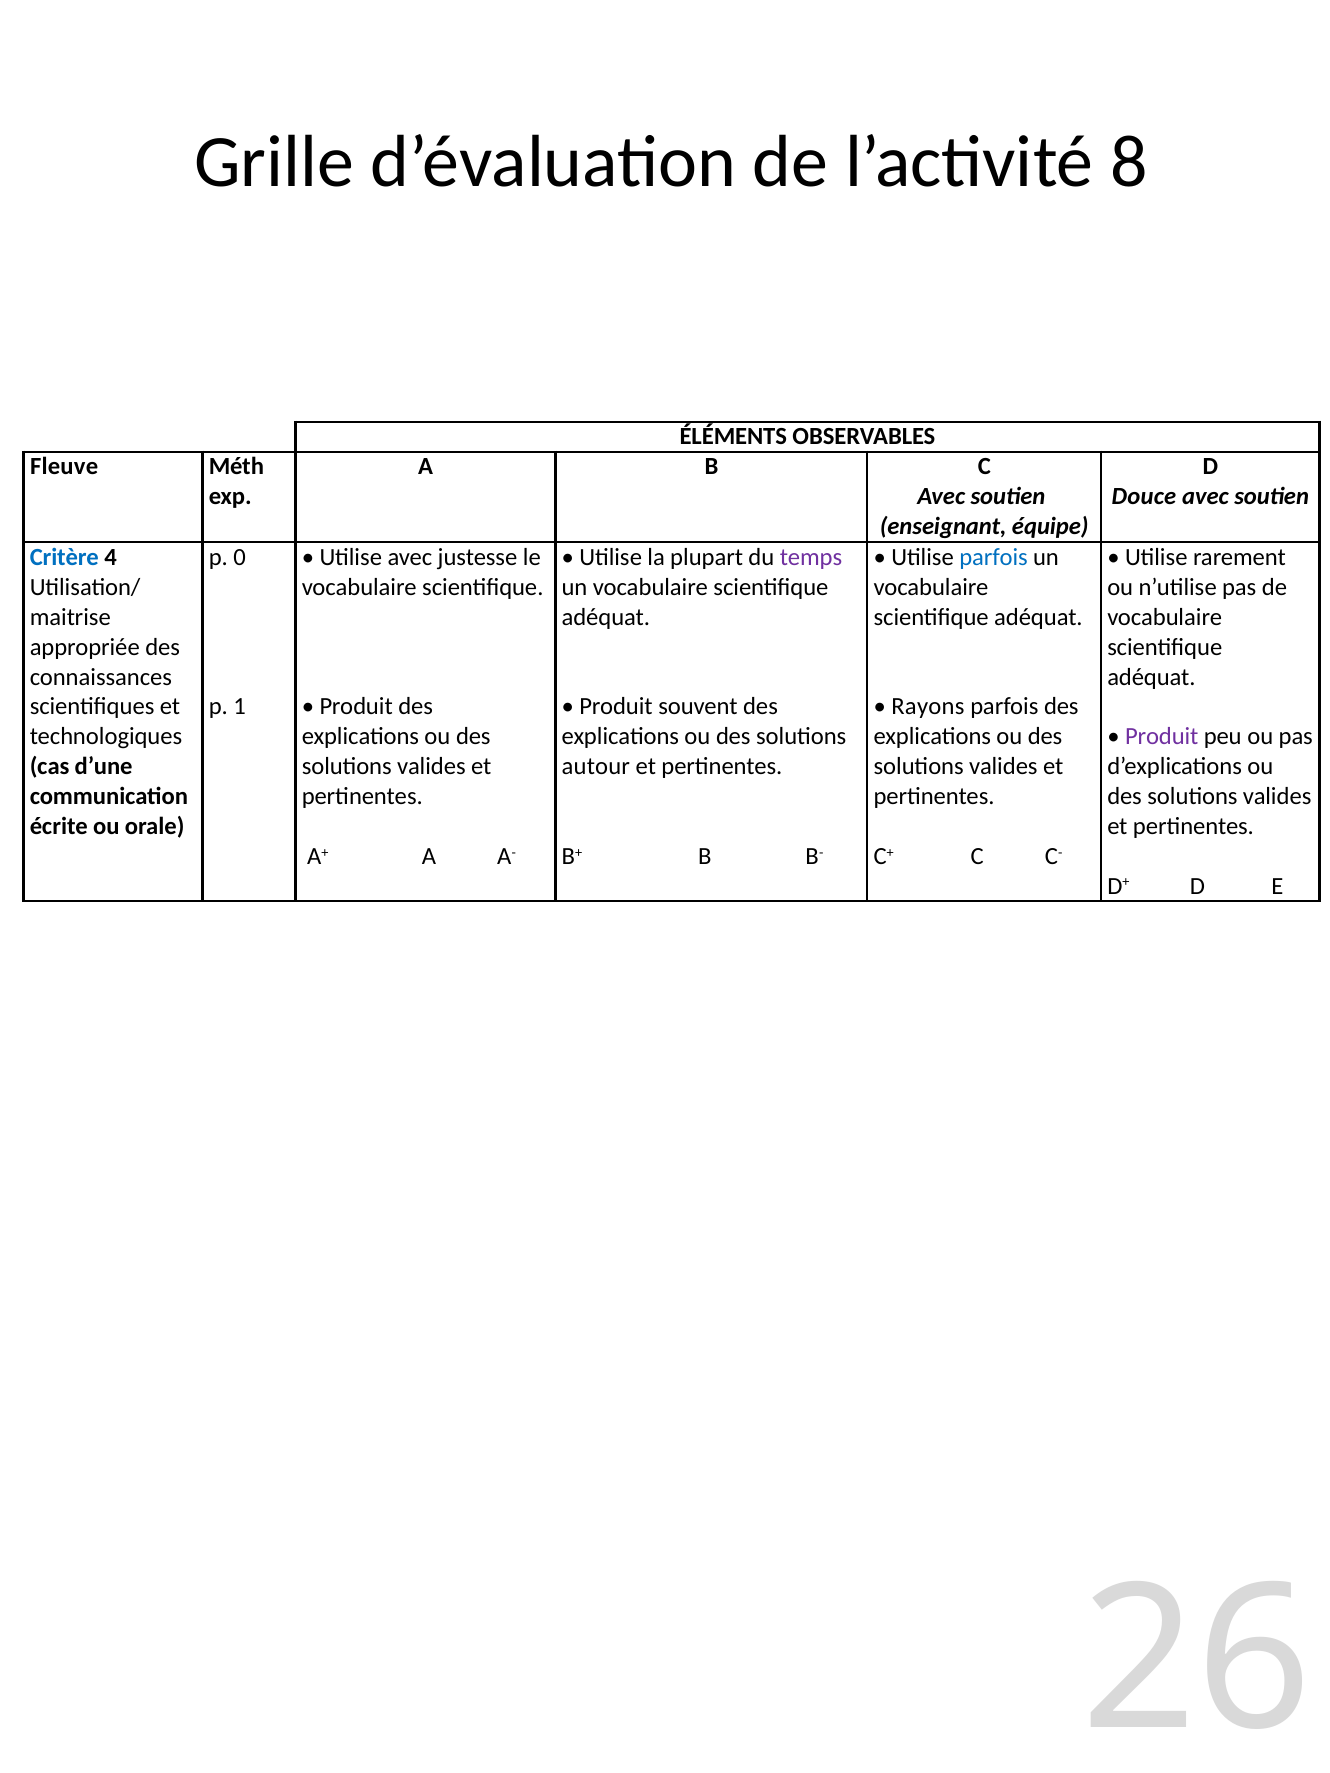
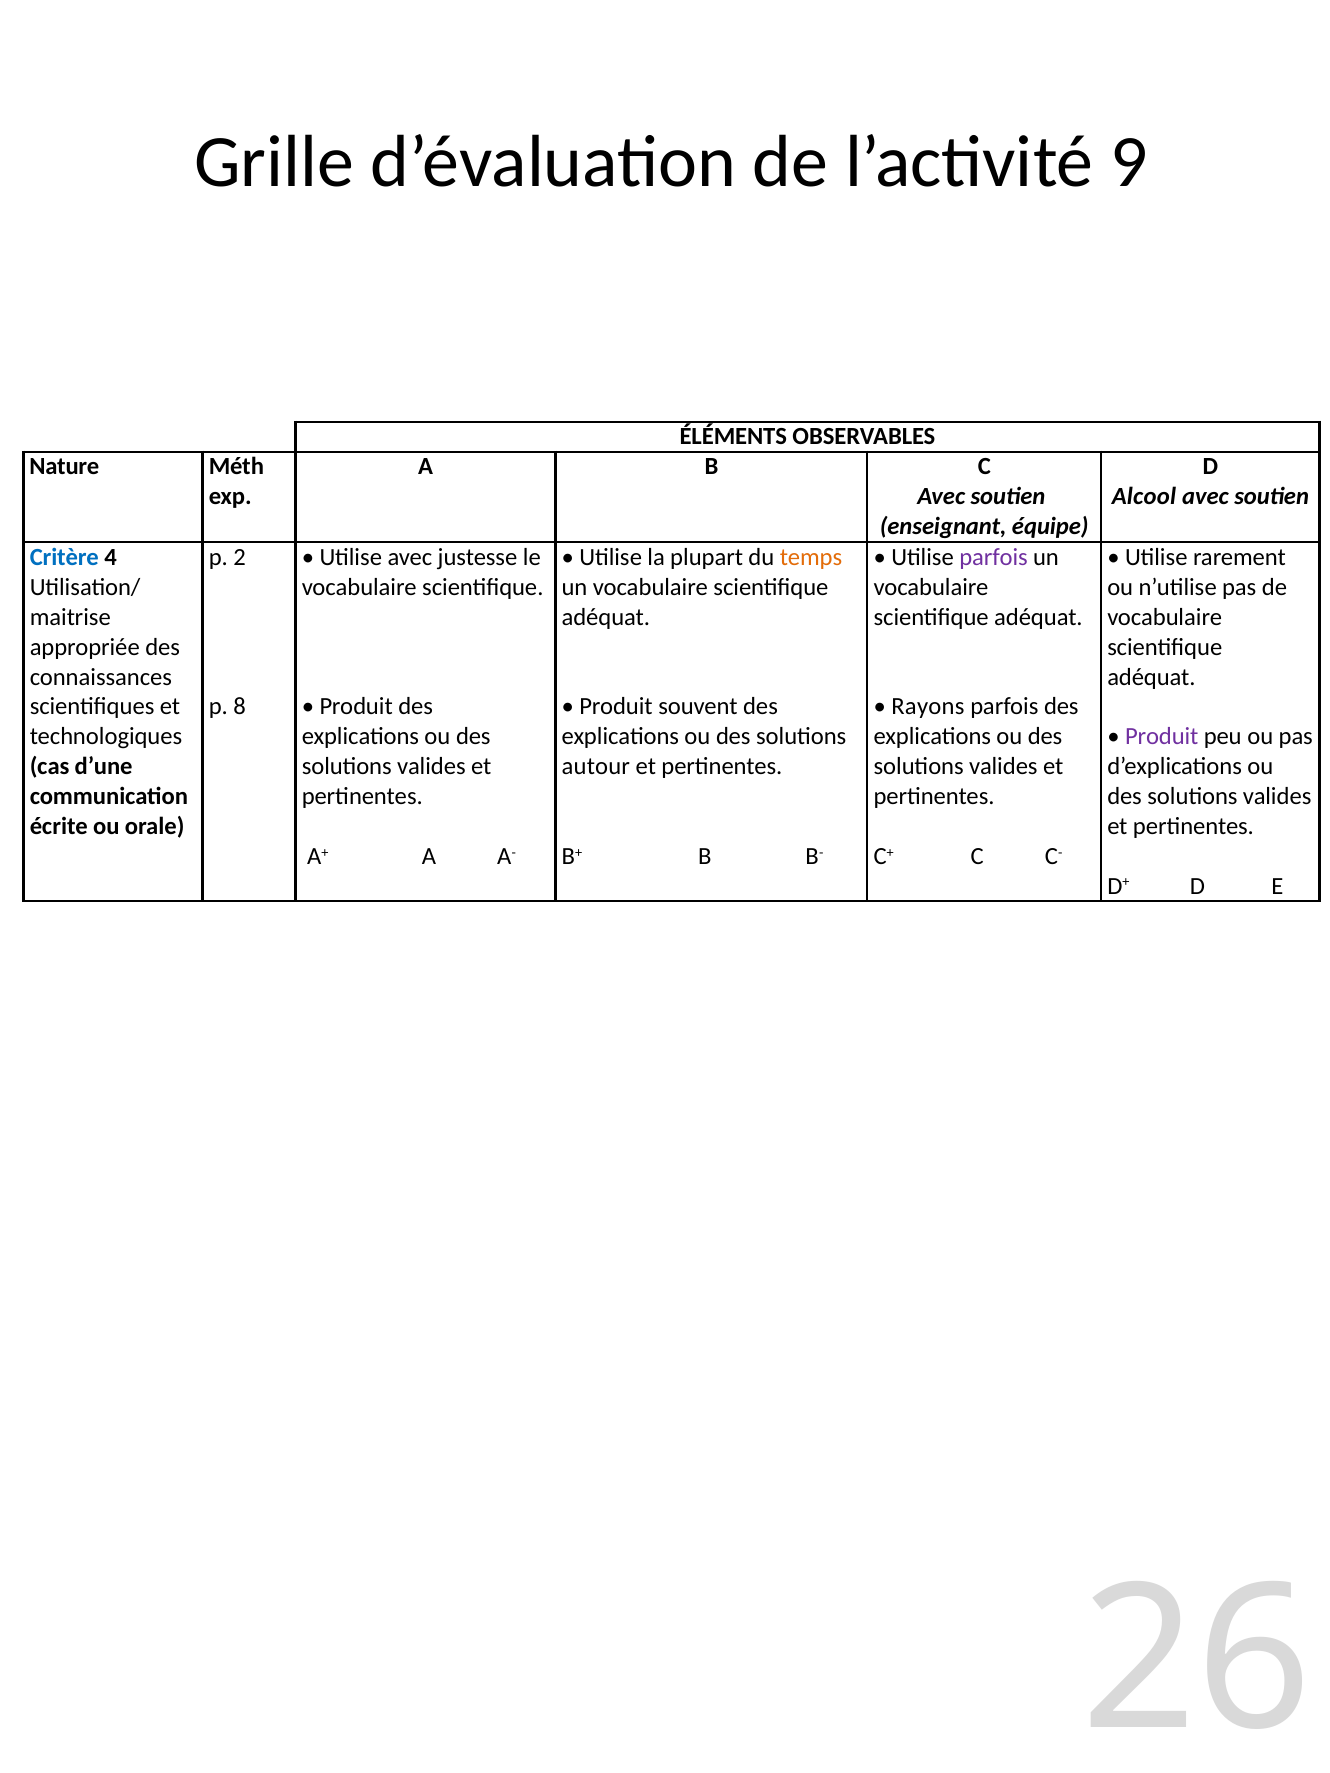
8: 8 -> 9
Fleuve: Fleuve -> Nature
Douce: Douce -> Alcool
0: 0 -> 2
temps colour: purple -> orange
parfois at (994, 558) colour: blue -> purple
1: 1 -> 8
